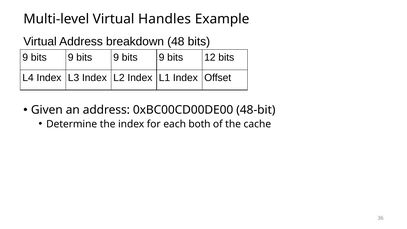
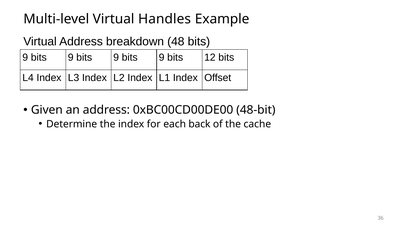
both: both -> back
